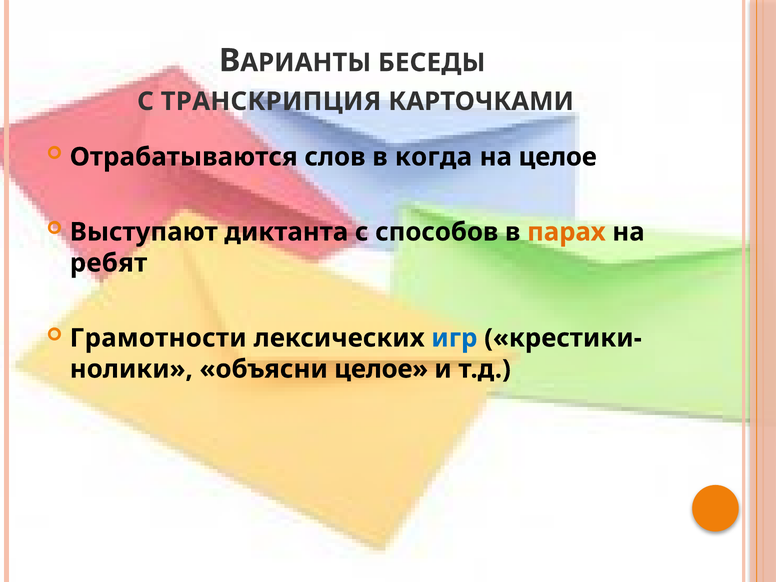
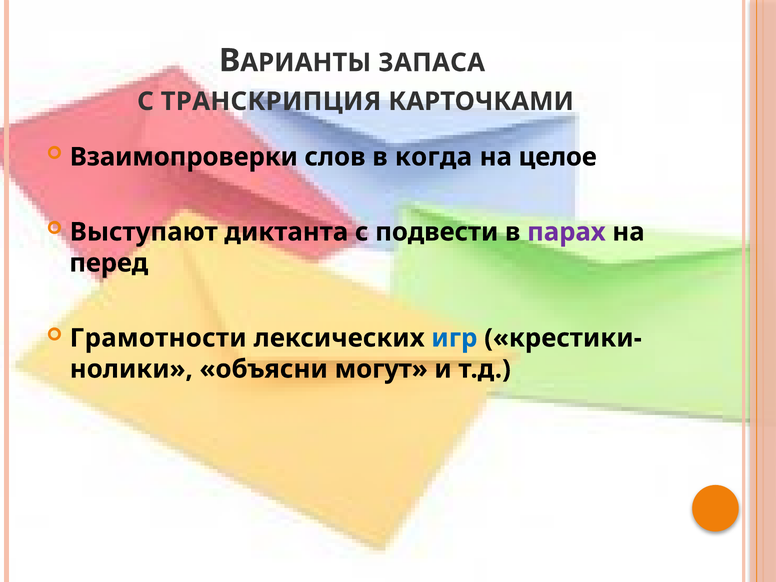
БЕСЕДЫ: БЕСЕДЫ -> ЗАПАСА
Отрабатываются: Отрабатываются -> Взаимопроверки
способов: способов -> подвести
парах colour: orange -> purple
ребят: ребят -> перед
объясни целое: целое -> могут
